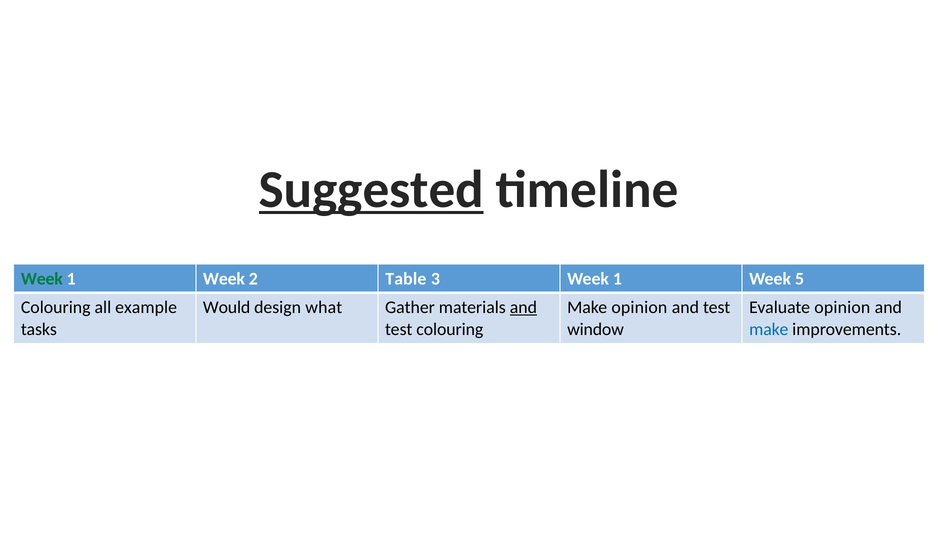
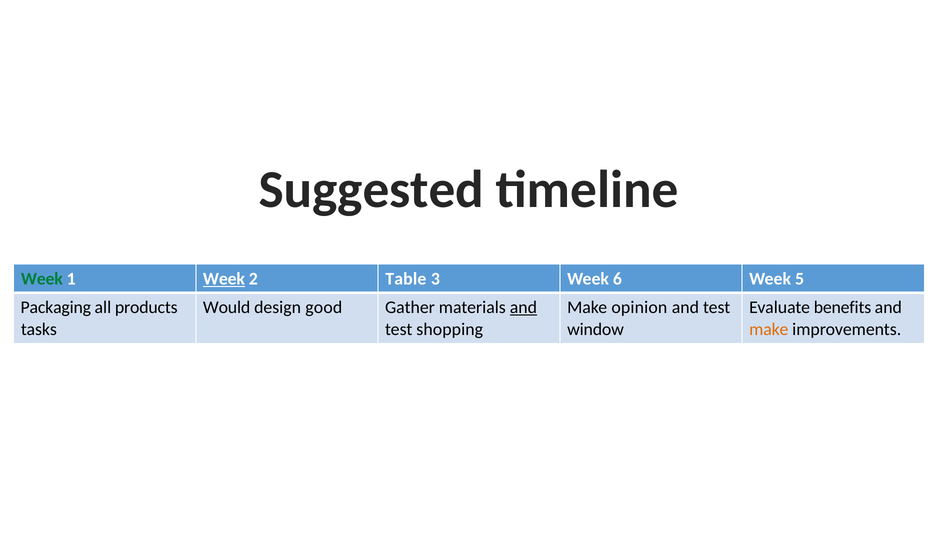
Suggested underline: present -> none
Week at (224, 279) underline: none -> present
3 Week 1: 1 -> 6
Colouring at (56, 308): Colouring -> Packaging
example: example -> products
what: what -> good
Evaluate opinion: opinion -> benefits
test colouring: colouring -> shopping
make at (769, 329) colour: blue -> orange
